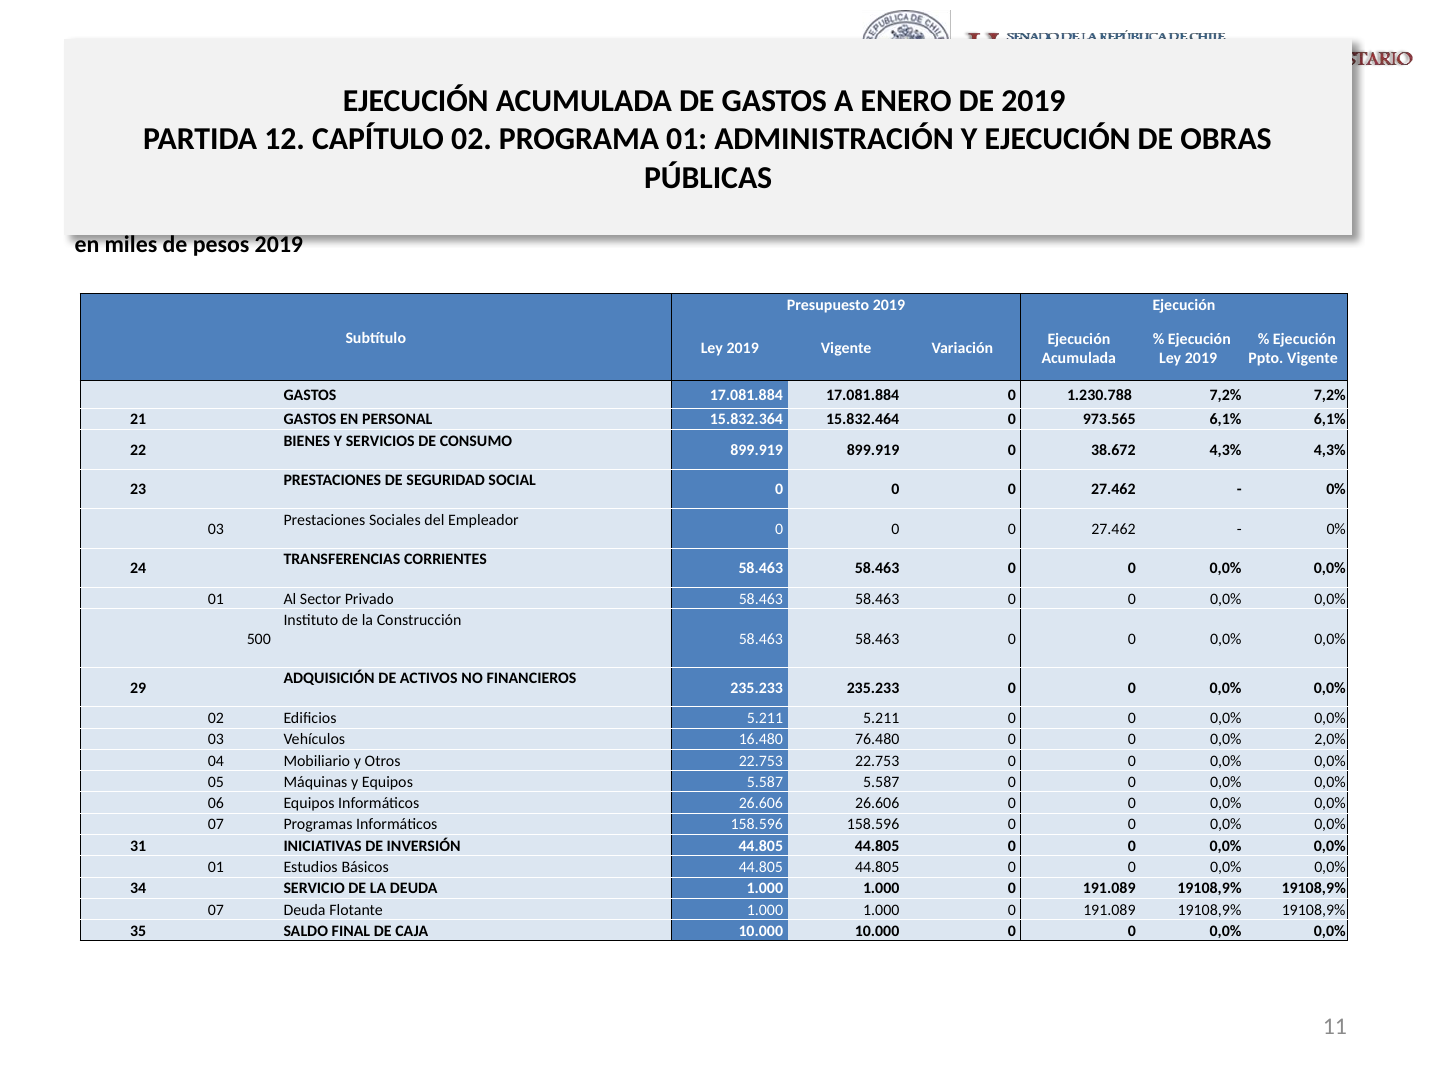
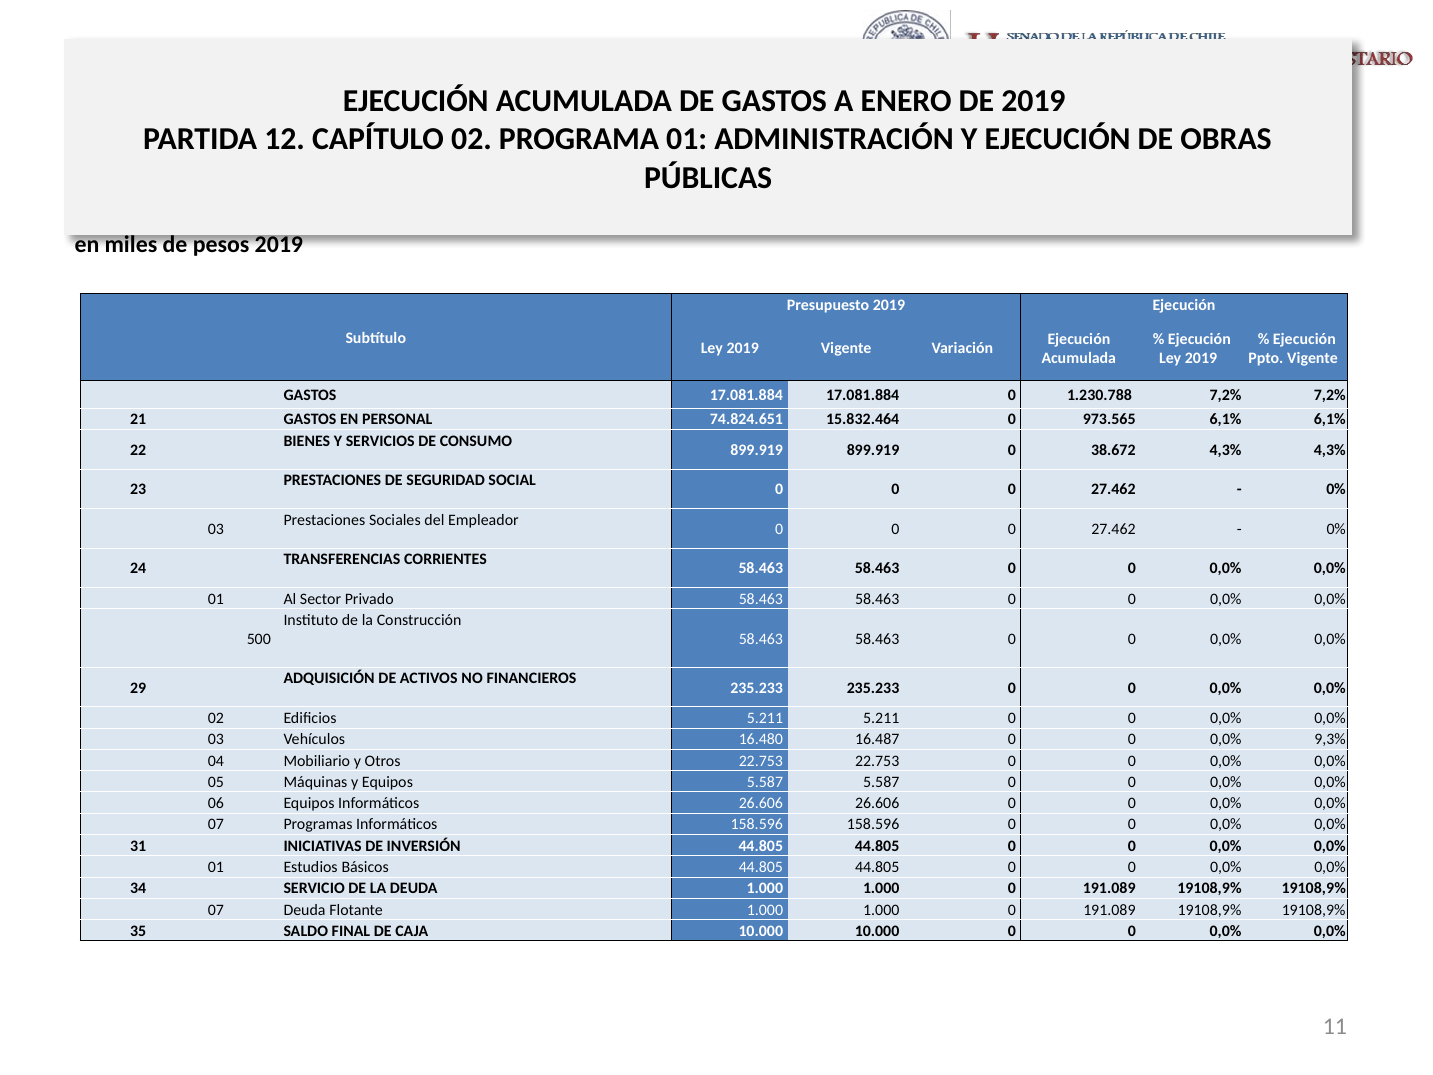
15.832.364: 15.832.364 -> 74.824.651
76.480: 76.480 -> 16.487
2,0%: 2,0% -> 9,3%
